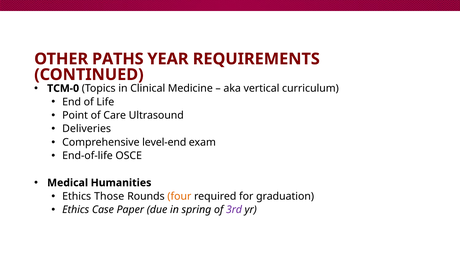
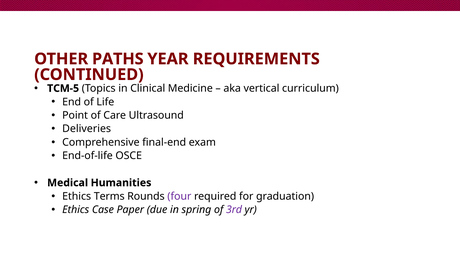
TCM-0: TCM-0 -> TCM-5
level-end: level-end -> final-end
Those: Those -> Terms
four colour: orange -> purple
